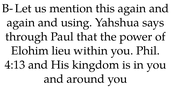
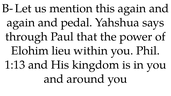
using: using -> pedal
4:13: 4:13 -> 1:13
